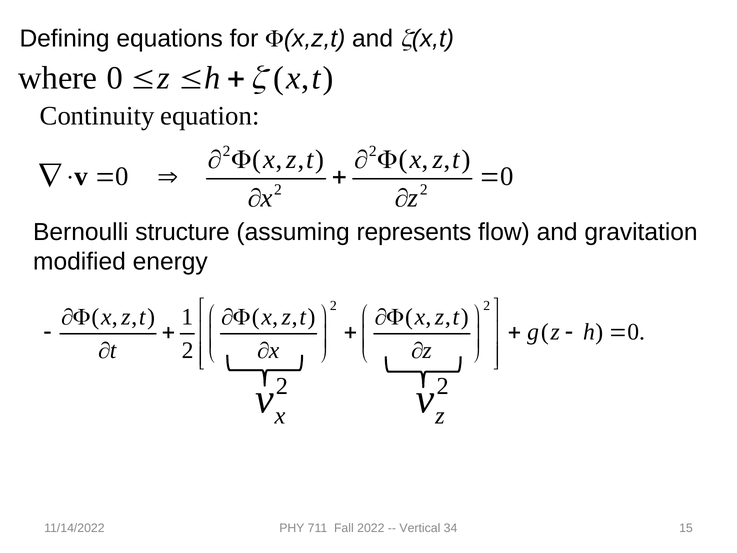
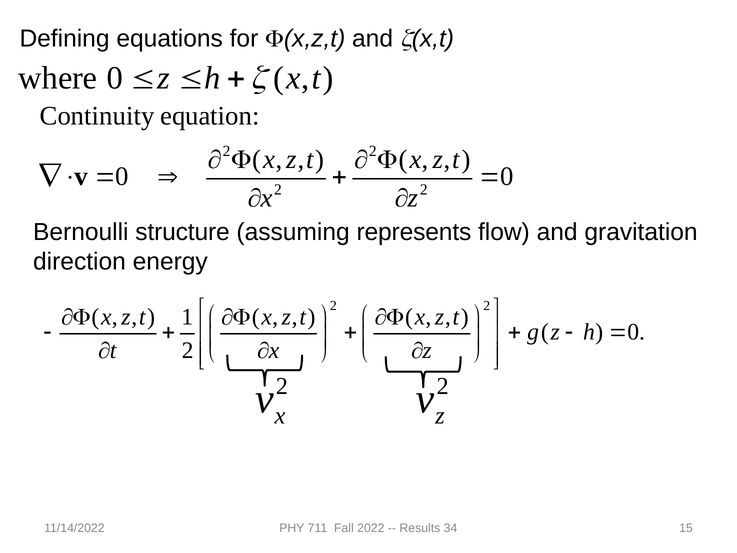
modified: modified -> direction
Vertical: Vertical -> Results
